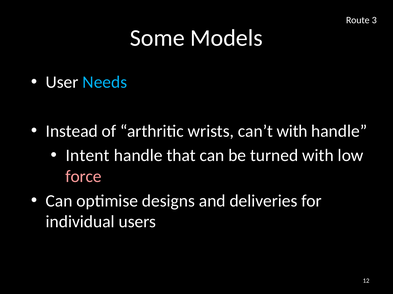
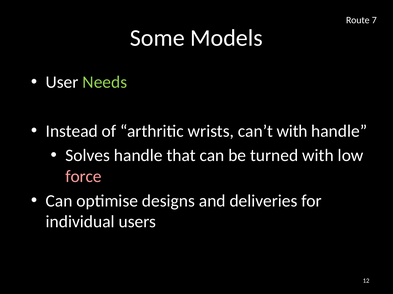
3: 3 -> 7
Needs colour: light blue -> light green
Intent: Intent -> Solves
